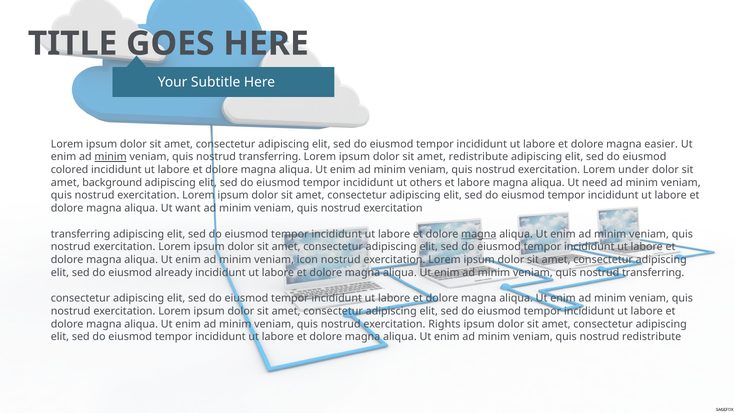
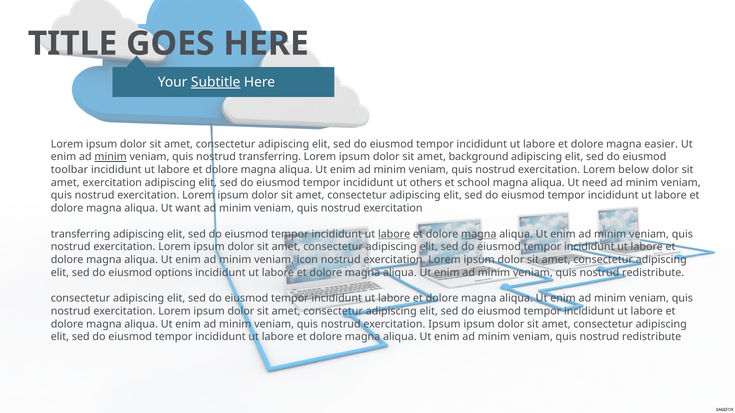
Subtitle underline: none -> present
amet redistribute: redistribute -> background
colored: colored -> toolbar
under: under -> below
amet background: background -> exercitation
et labore: labore -> school
labore at (394, 234) underline: none -> present
already: already -> options
transferring at (653, 273): transferring -> redistribute
exercitation Rights: Rights -> Ipsum
